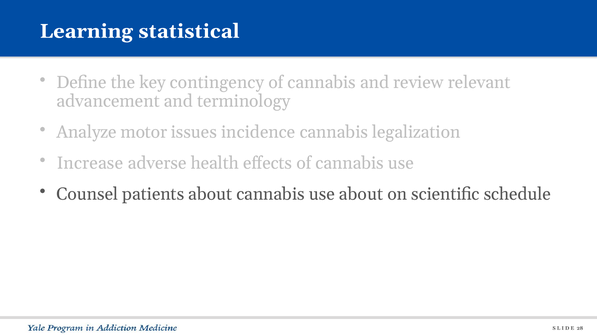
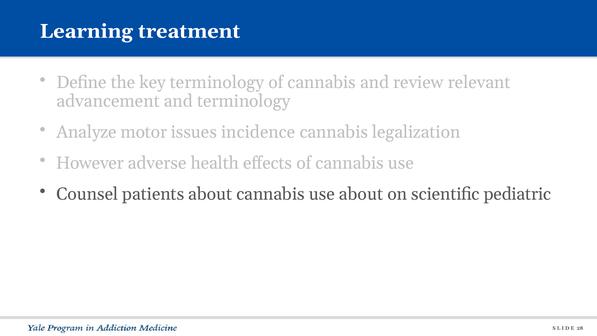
statistical: statistical -> treatment
key contingency: contingency -> terminology
Increase: Increase -> However
schedule: schedule -> pediatric
